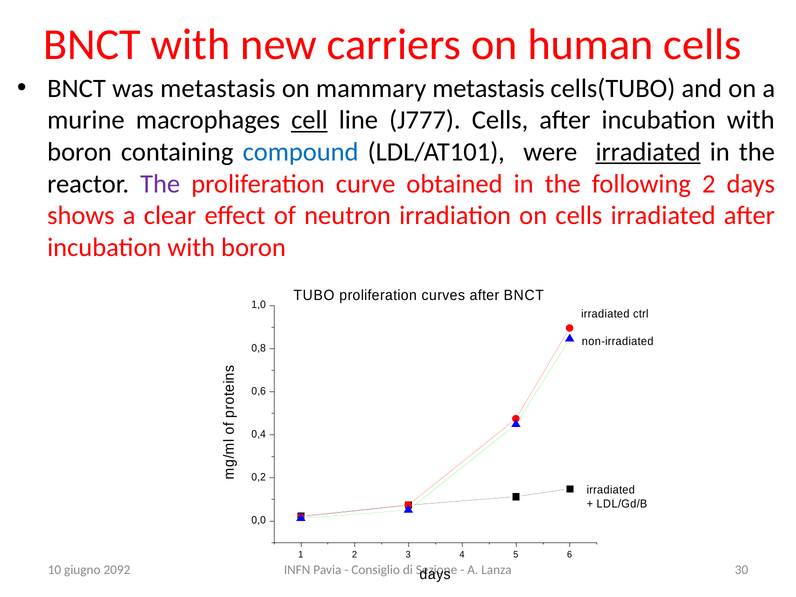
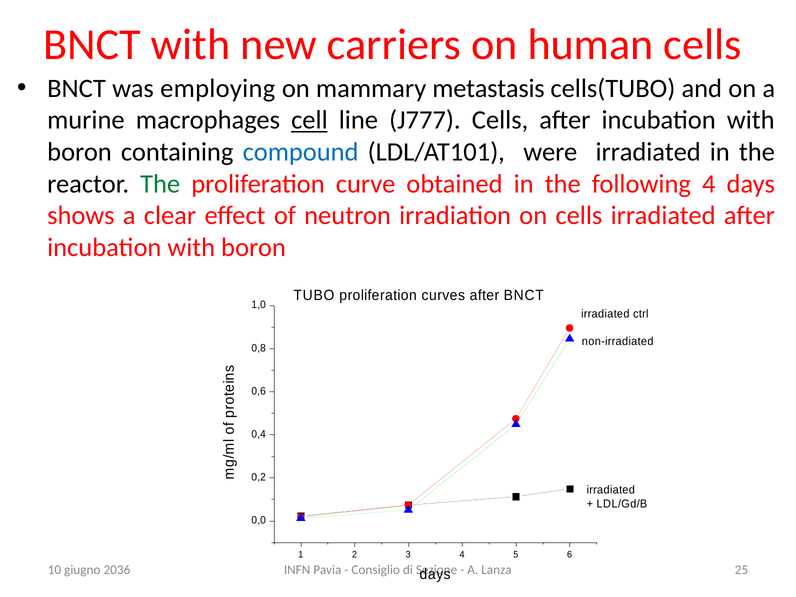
was metastasis: metastasis -> employing
irradiated at (648, 152) underline: present -> none
The at (160, 184) colour: purple -> green
following 2: 2 -> 4
30: 30 -> 25
2092: 2092 -> 2036
